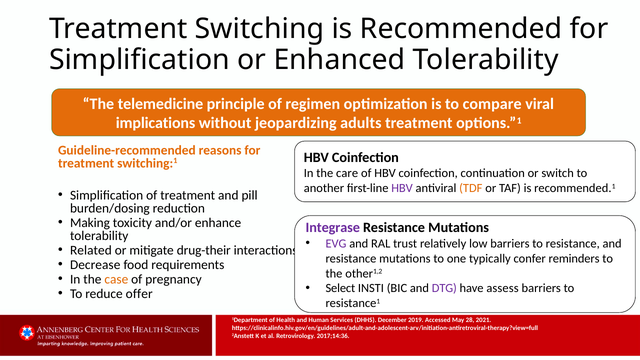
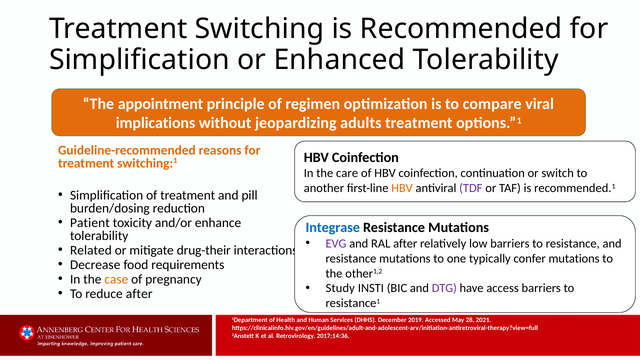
telemedicine: telemedicine -> appointment
HBV at (402, 188) colour: purple -> orange
TDF colour: orange -> purple
Making: Making -> Patient
Integrase colour: purple -> blue
RAL trust: trust -> after
confer reminders: reminders -> mutations
Select: Select -> Study
assess: assess -> access
reduce offer: offer -> after
